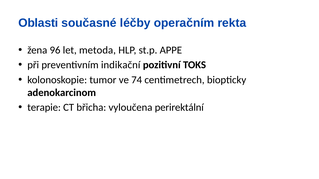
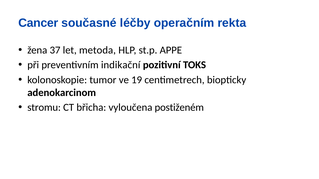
Oblasti: Oblasti -> Cancer
96: 96 -> 37
74: 74 -> 19
terapie: terapie -> stromu
perirektální: perirektální -> postiženém
